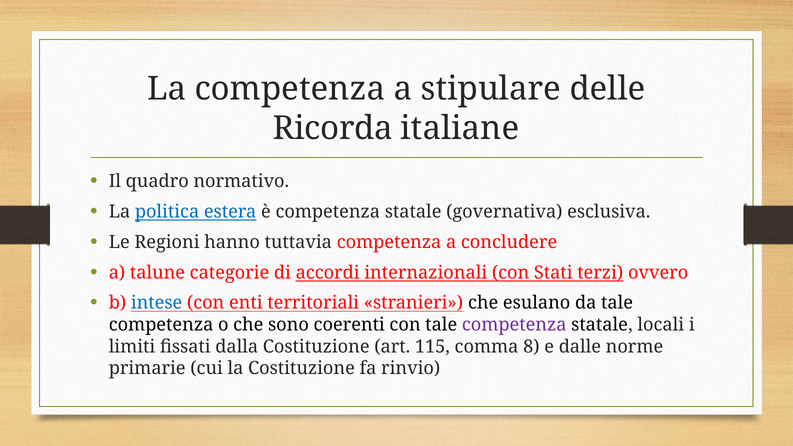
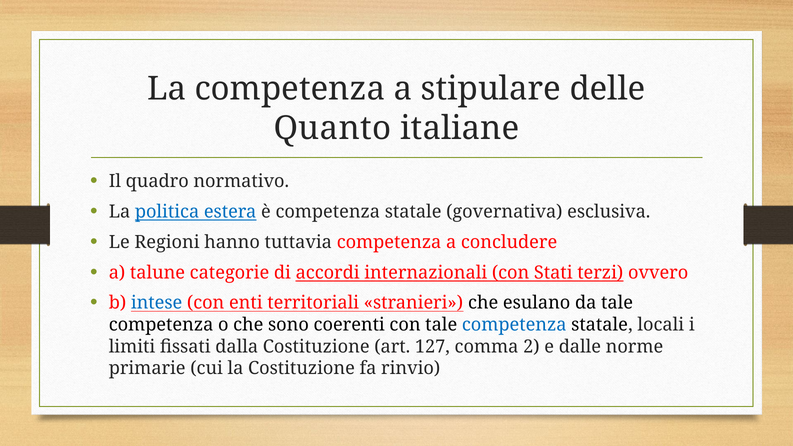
Ricorda: Ricorda -> Quanto
competenza at (514, 325) colour: purple -> blue
115: 115 -> 127
8: 8 -> 2
